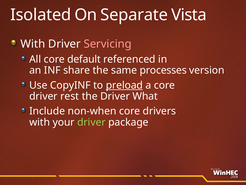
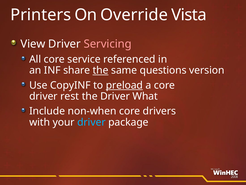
Isolated: Isolated -> Printers
Separate: Separate -> Override
With at (33, 44): With -> View
default: default -> service
the at (101, 70) underline: none -> present
processes: processes -> questions
driver at (91, 122) colour: light green -> light blue
